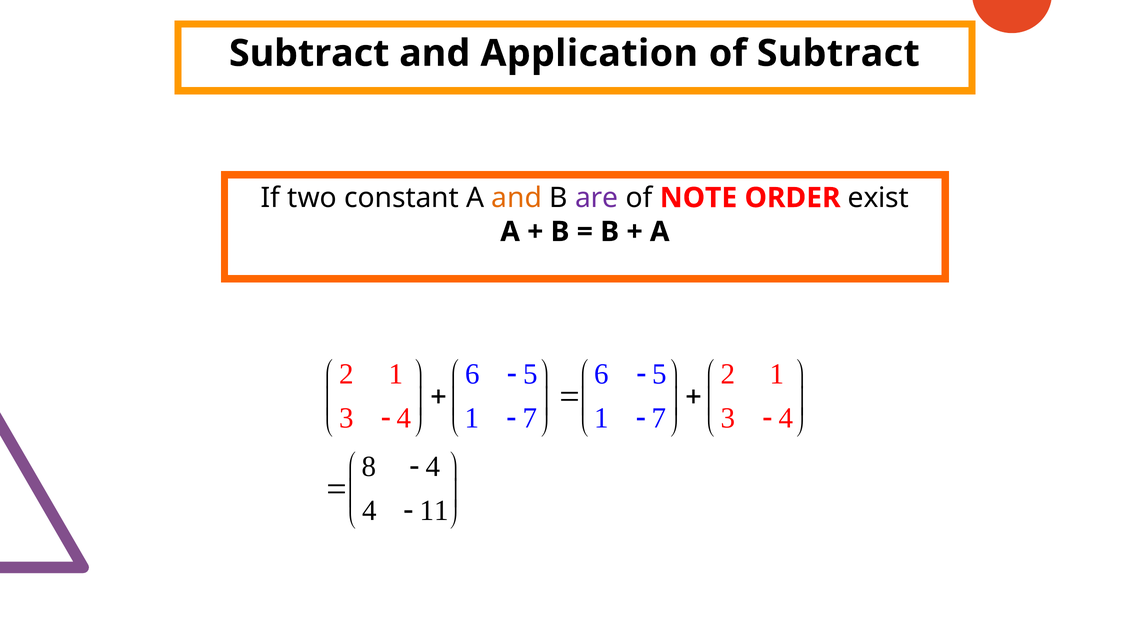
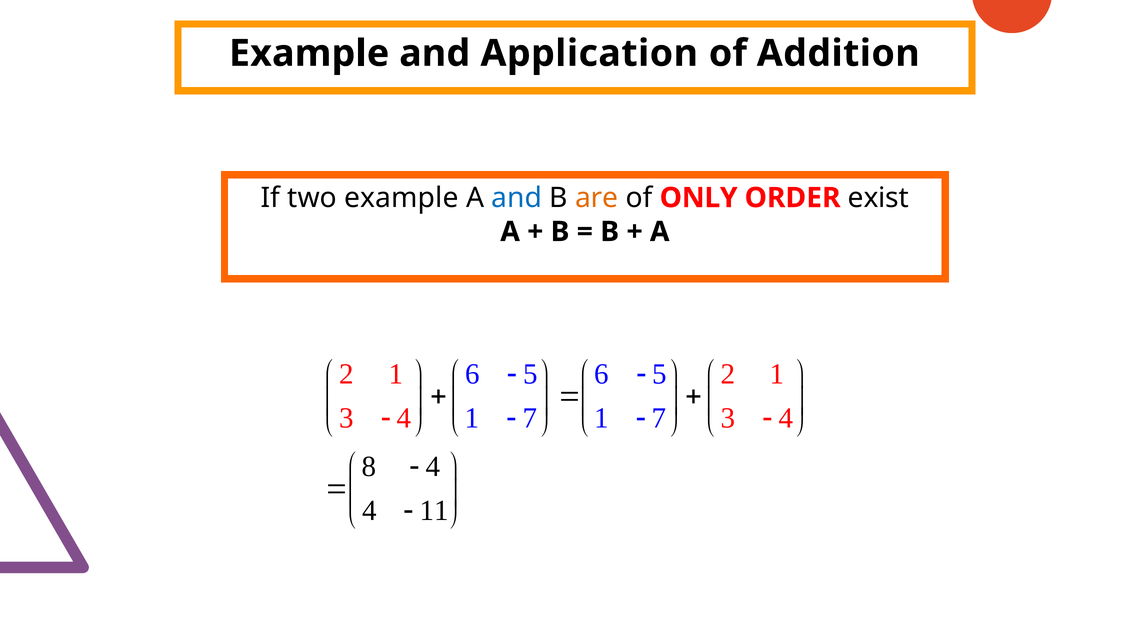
Subtract at (309, 54): Subtract -> Example
of Subtract: Subtract -> Addition
two constant: constant -> example
and at (517, 198) colour: orange -> blue
are colour: purple -> orange
NOTE: NOTE -> ONLY
